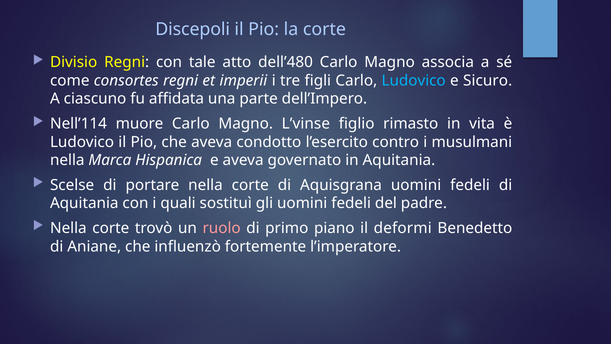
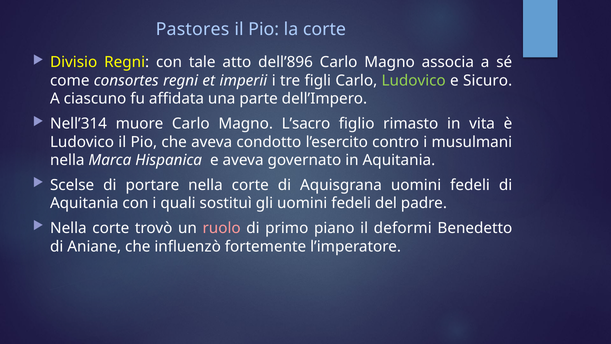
Discepoli: Discepoli -> Pastores
dell’480: dell’480 -> dell’896
Ludovico at (414, 81) colour: light blue -> light green
Nell’114: Nell’114 -> Nell’314
L’vinse: L’vinse -> L’sacro
